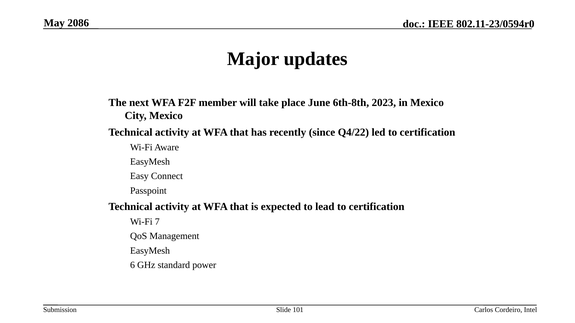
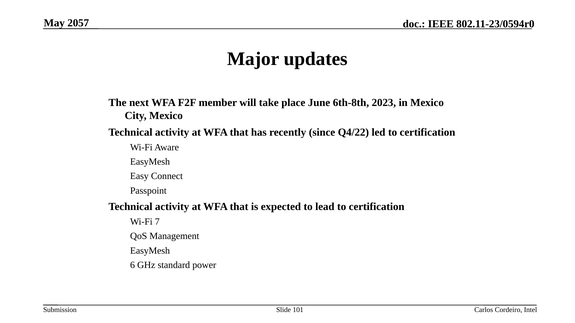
2086: 2086 -> 2057
